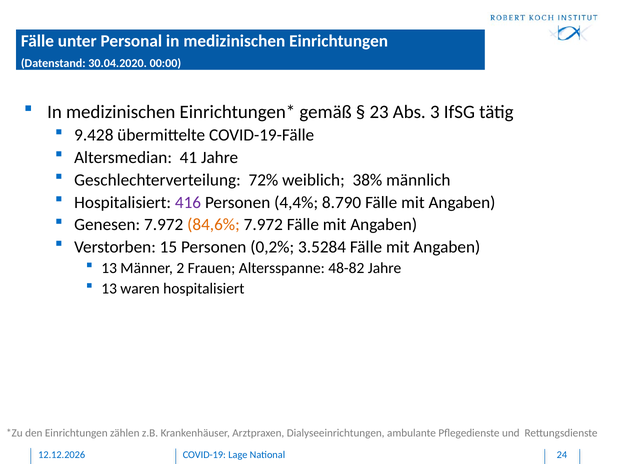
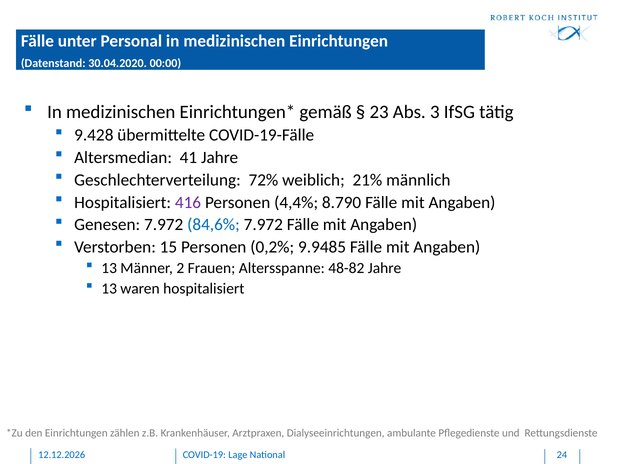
38%: 38% -> 21%
84,6% colour: orange -> blue
3.5284: 3.5284 -> 9.9485
